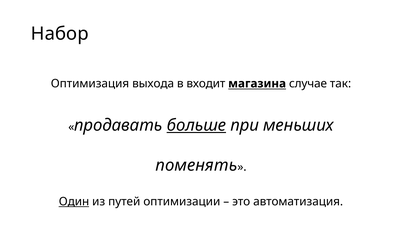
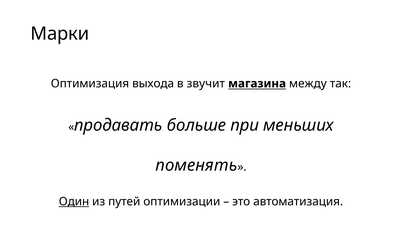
Набор: Набор -> Марки
входит: входит -> звучит
случае: случае -> между
больше underline: present -> none
